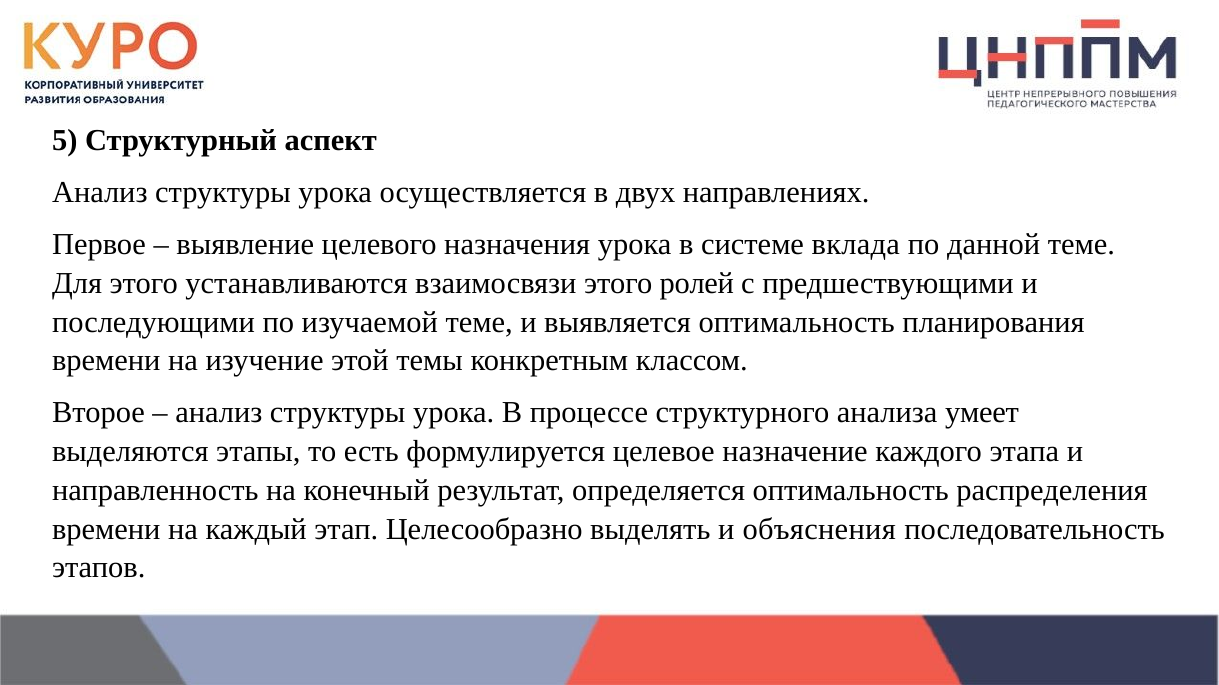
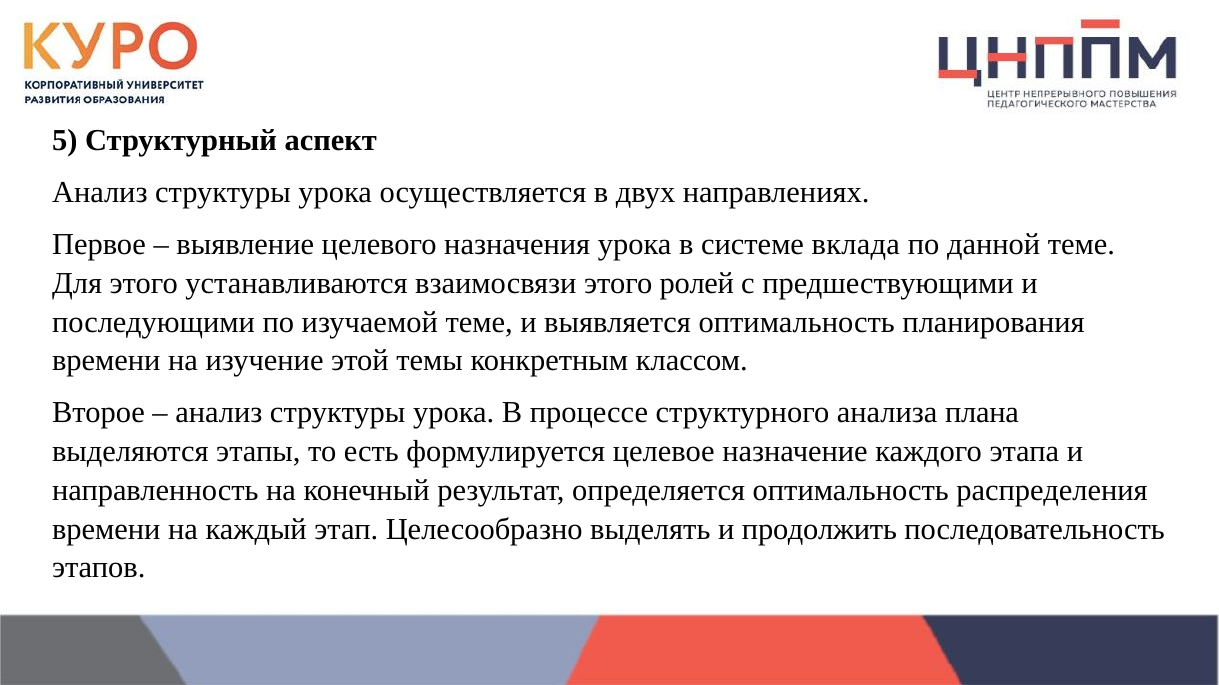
умеет: умеет -> плана
объяснения: объяснения -> продолжить
